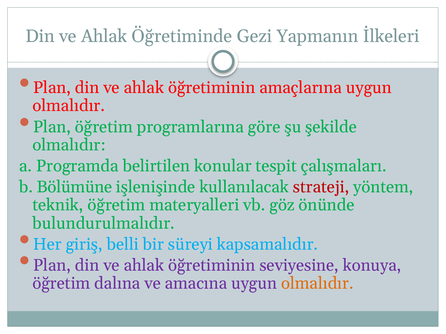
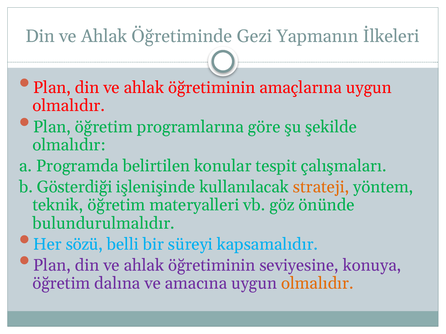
Bölümüne: Bölümüne -> Gösterdiği
strateji colour: red -> orange
giriş: giriş -> sözü
